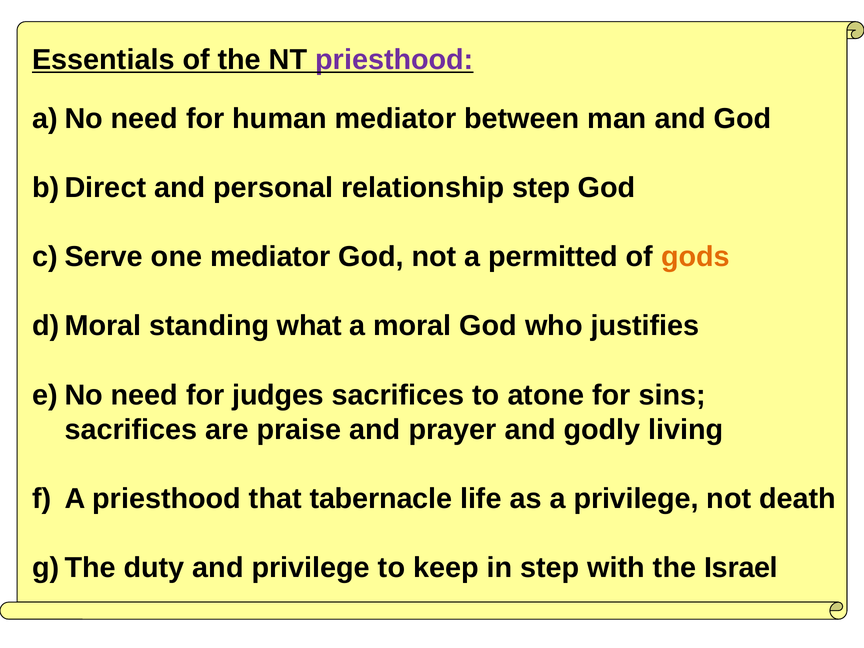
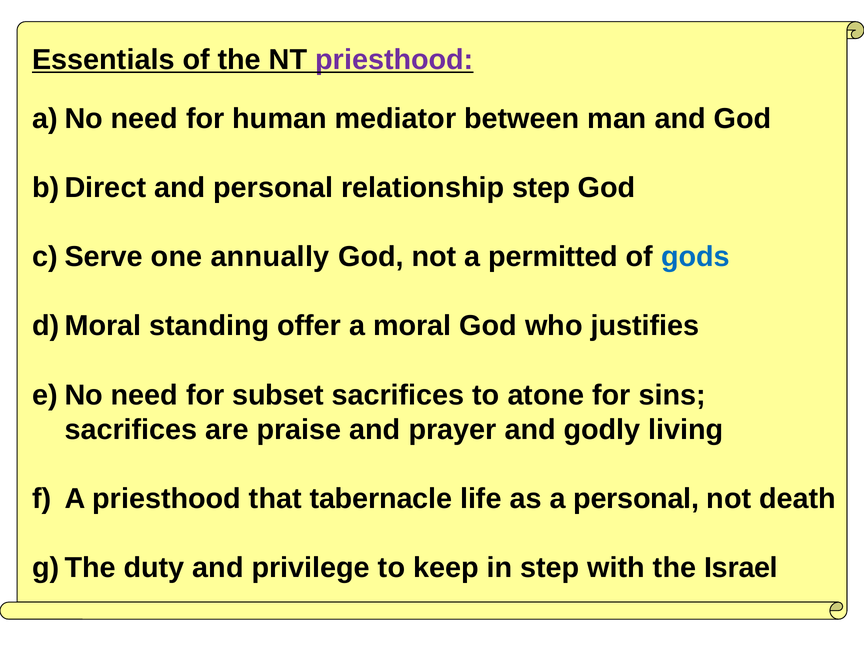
one mediator: mediator -> annually
gods colour: orange -> blue
what: what -> offer
judges: judges -> subset
a privilege: privilege -> personal
